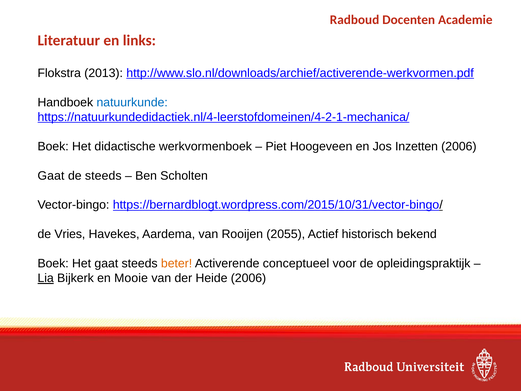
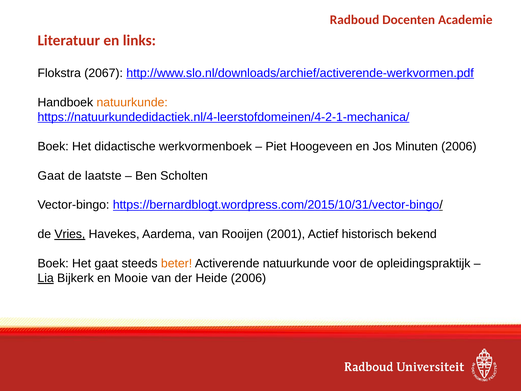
2013: 2013 -> 2067
natuurkunde at (132, 102) colour: blue -> orange
Inzetten: Inzetten -> Minuten
de steeds: steeds -> laatste
Vries underline: none -> present
2055: 2055 -> 2001
Activerende conceptueel: conceptueel -> natuurkunde
